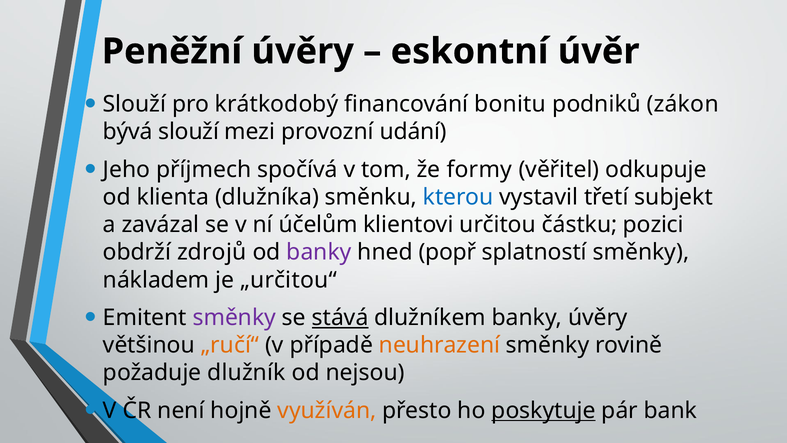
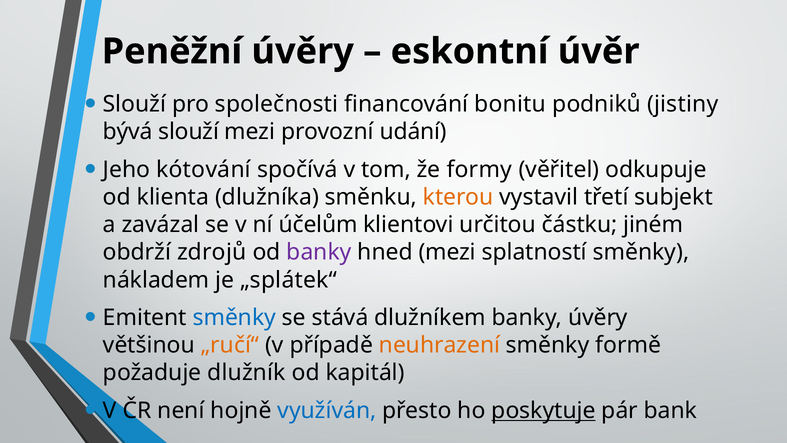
krátkodobý: krátkodobý -> společnosti
zákon: zákon -> jistiny
příjmech: příjmech -> kótování
kterou colour: blue -> orange
pozici: pozici -> jiném
hned popř: popř -> mezi
„určitou“: „určitou“ -> „splátek“
směnky at (234, 318) colour: purple -> blue
stává underline: present -> none
rovině: rovině -> formě
nejsou: nejsou -> kapitál
využíván colour: orange -> blue
